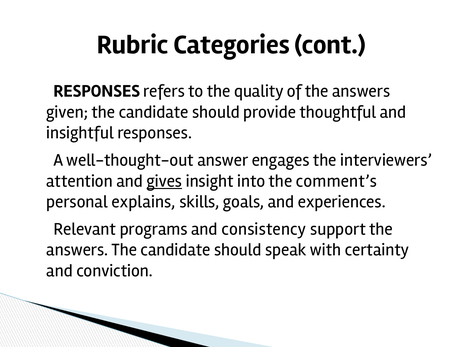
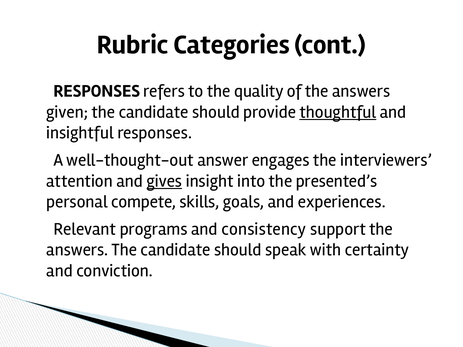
thoughtful underline: none -> present
comment’s: comment’s -> presented’s
explains: explains -> compete
